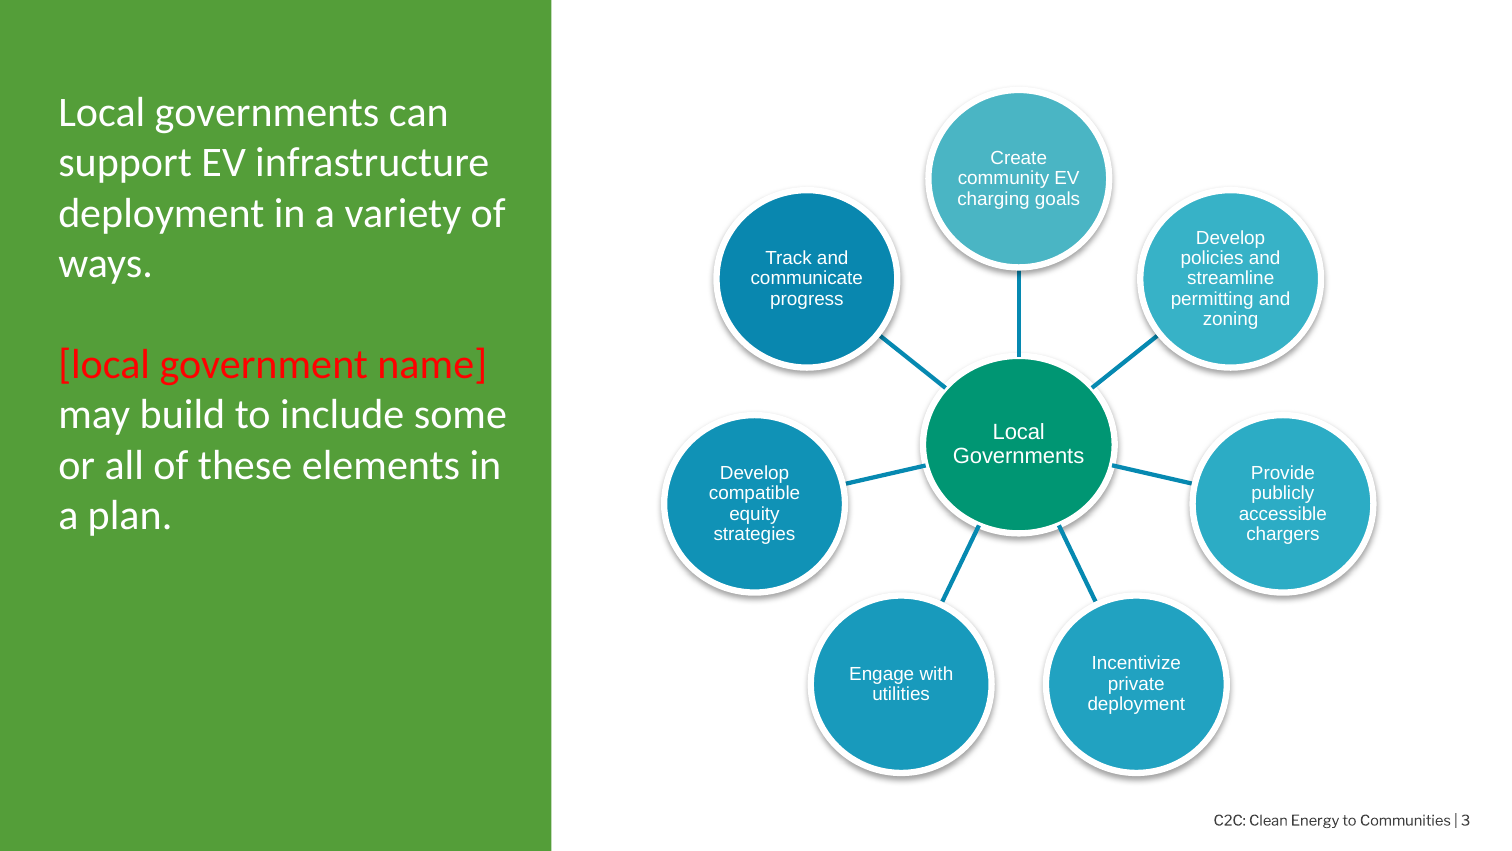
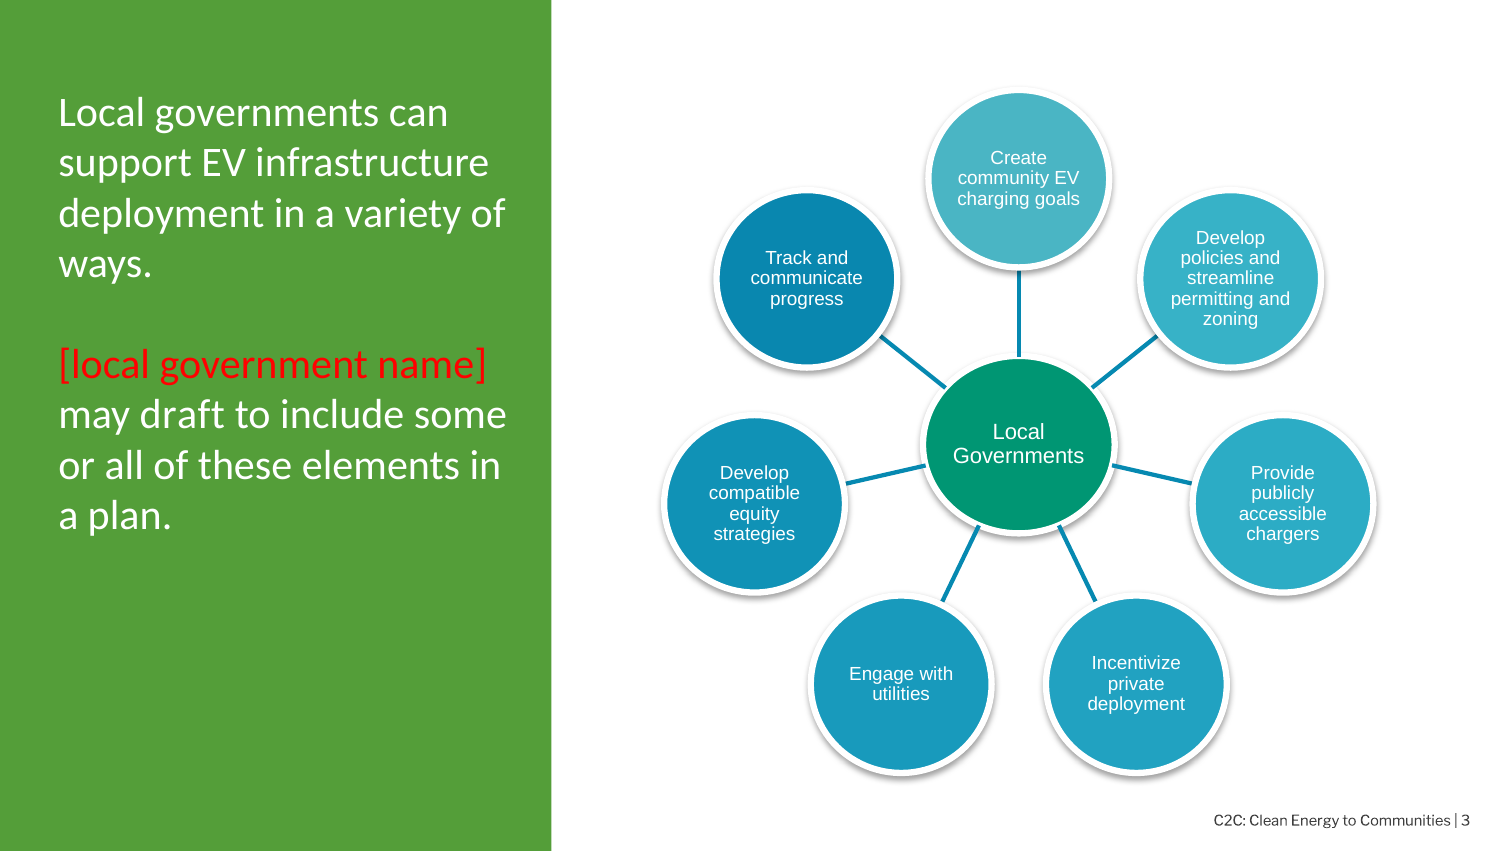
build: build -> draft
